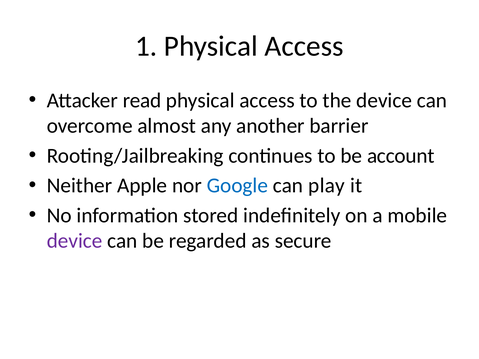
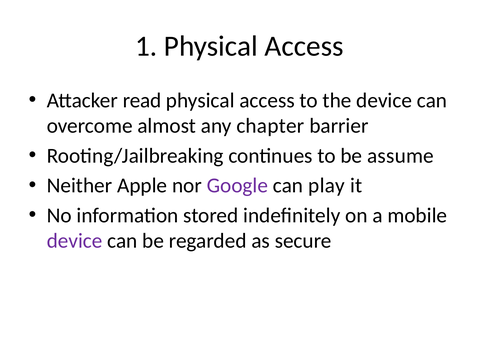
another: another -> chapter
account: account -> assume
Google colour: blue -> purple
